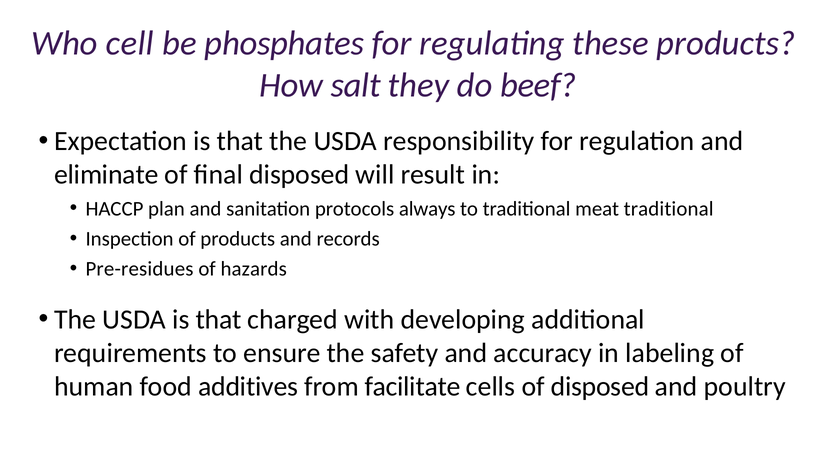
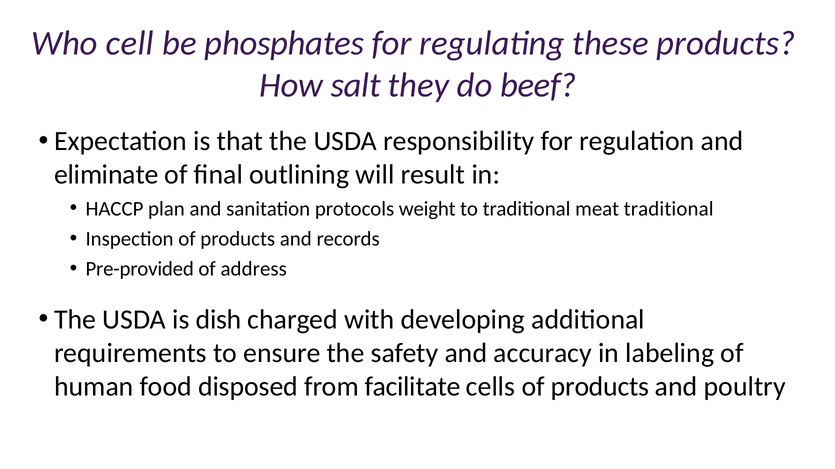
final disposed: disposed -> outlining
always: always -> weight
Pre-residues: Pre-residues -> Pre-provided
hazards: hazards -> address
USDA is that: that -> dish
additives: additives -> disposed
cells of disposed: disposed -> products
